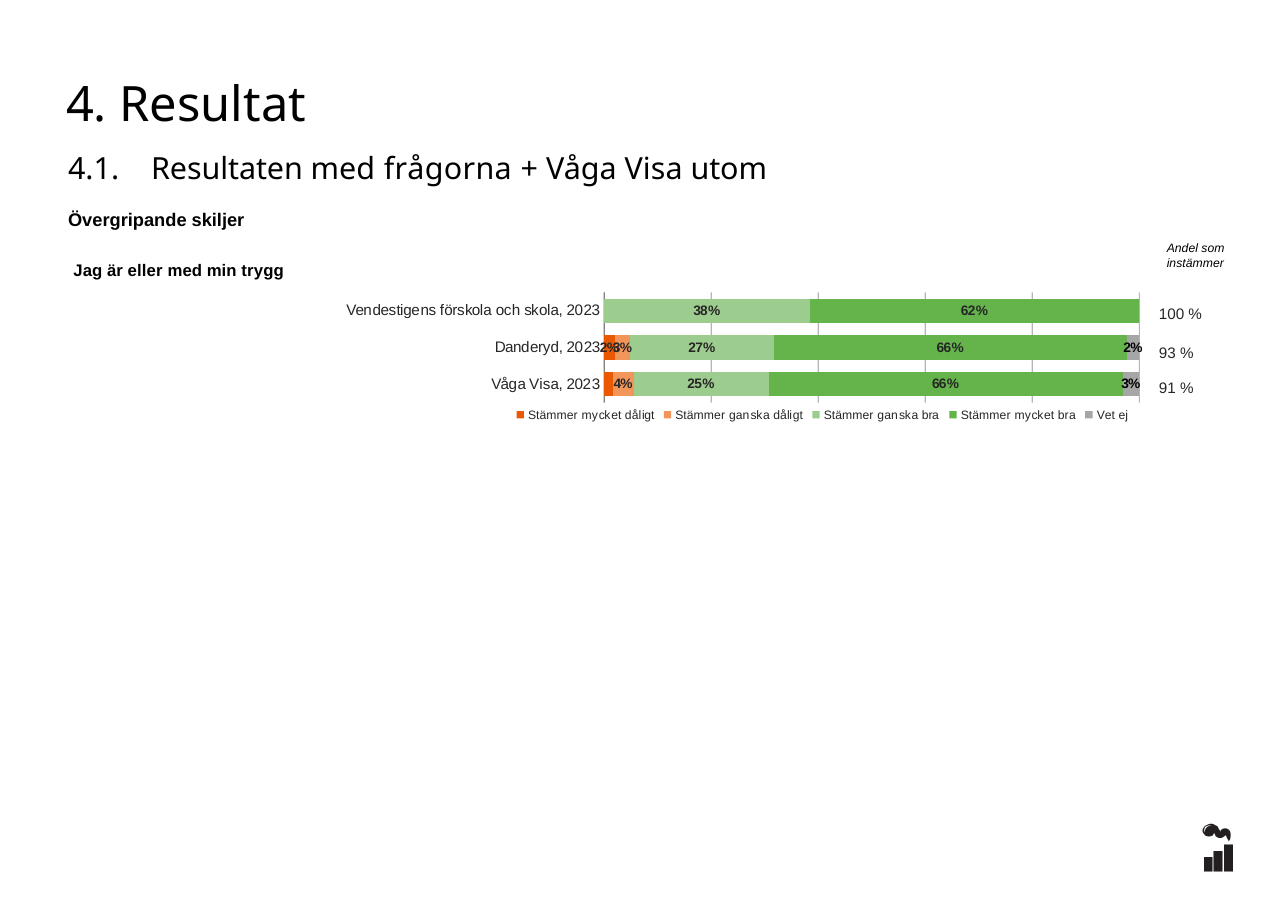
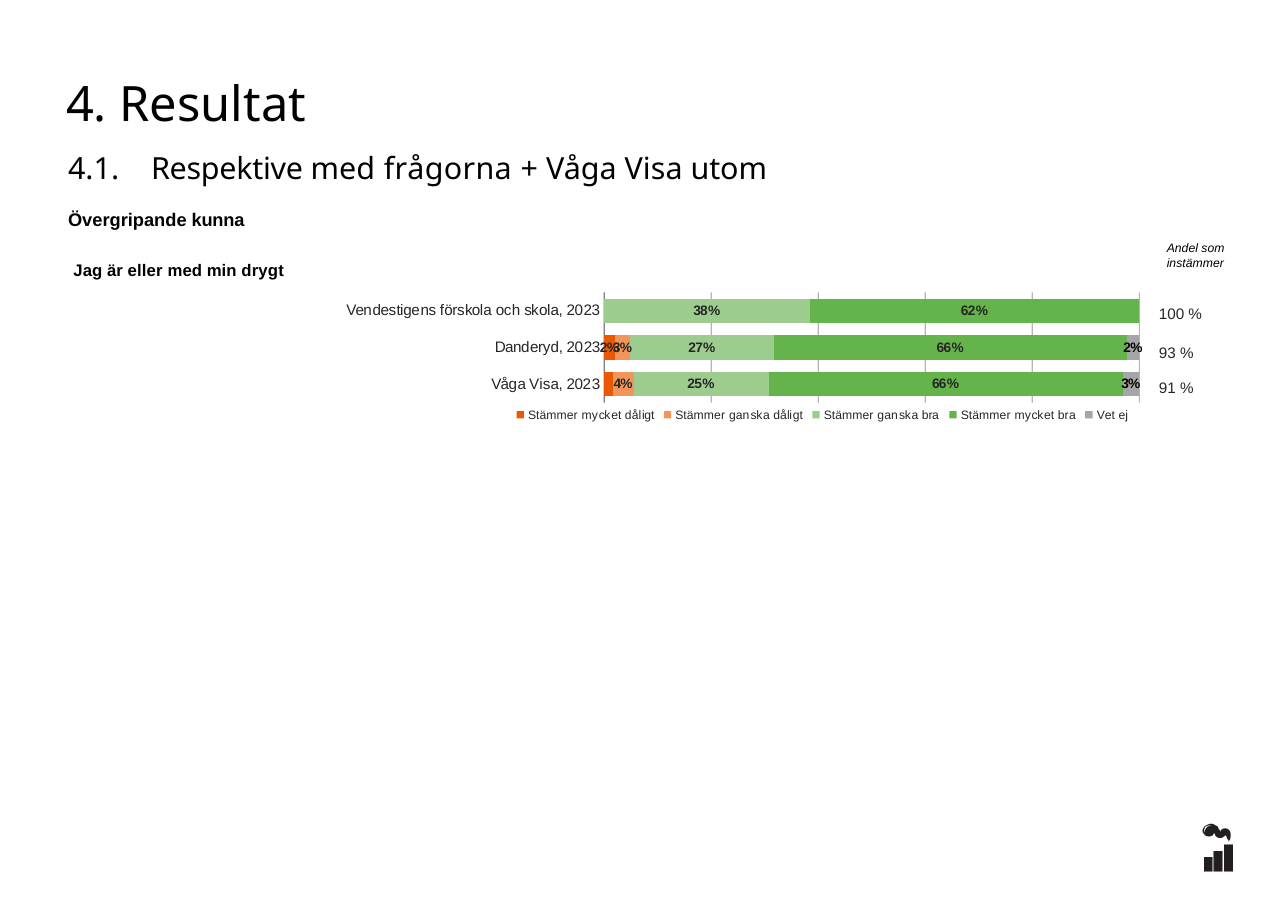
Resultaten: Resultaten -> Respektive
skiljer: skiljer -> kunna
trygg: trygg -> drygt
